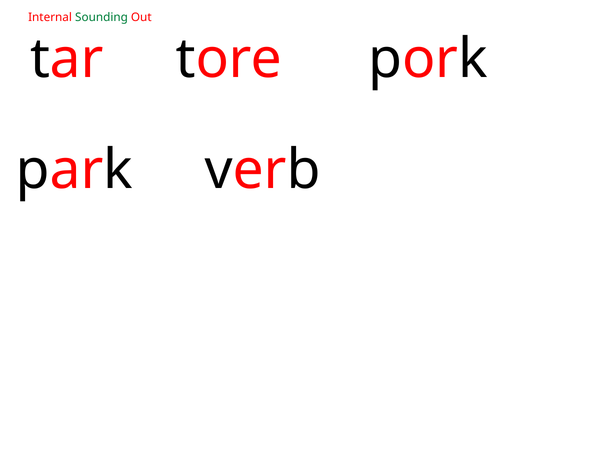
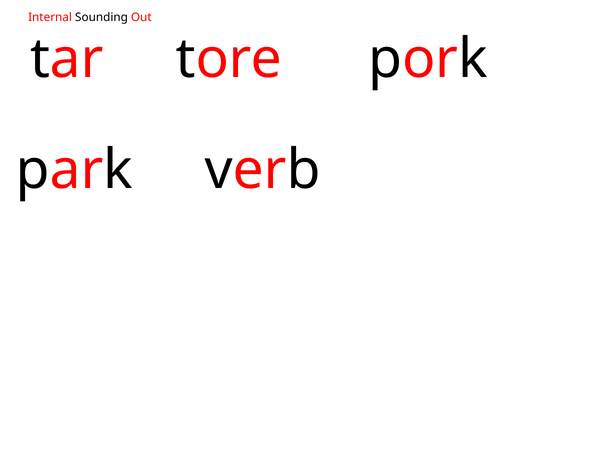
Sounding colour: green -> black
